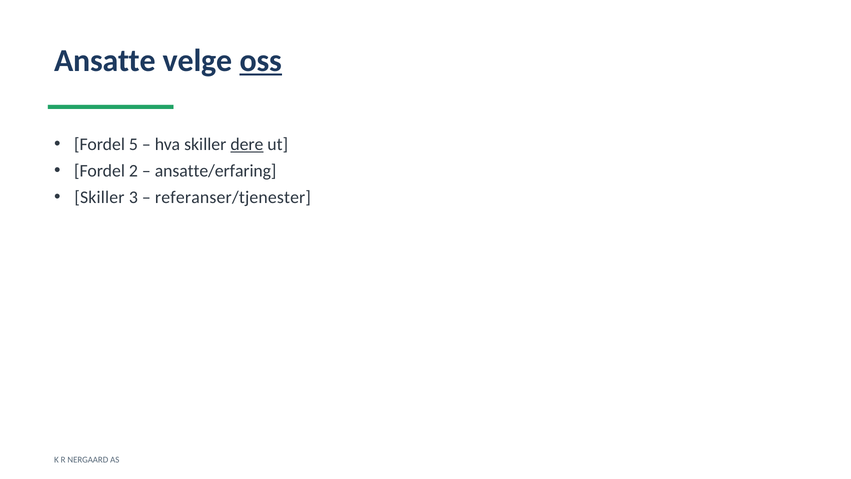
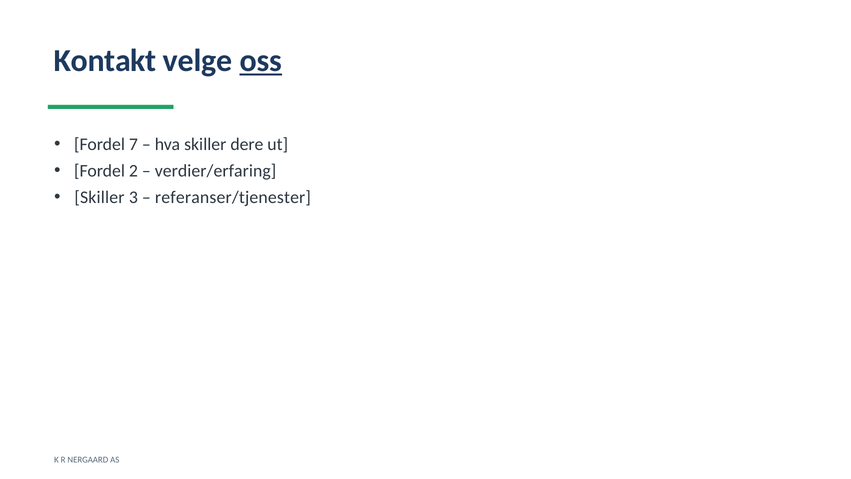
Ansatte: Ansatte -> Kontakt
5: 5 -> 7
dere underline: present -> none
ansatte/erfaring: ansatte/erfaring -> verdier/erfaring
